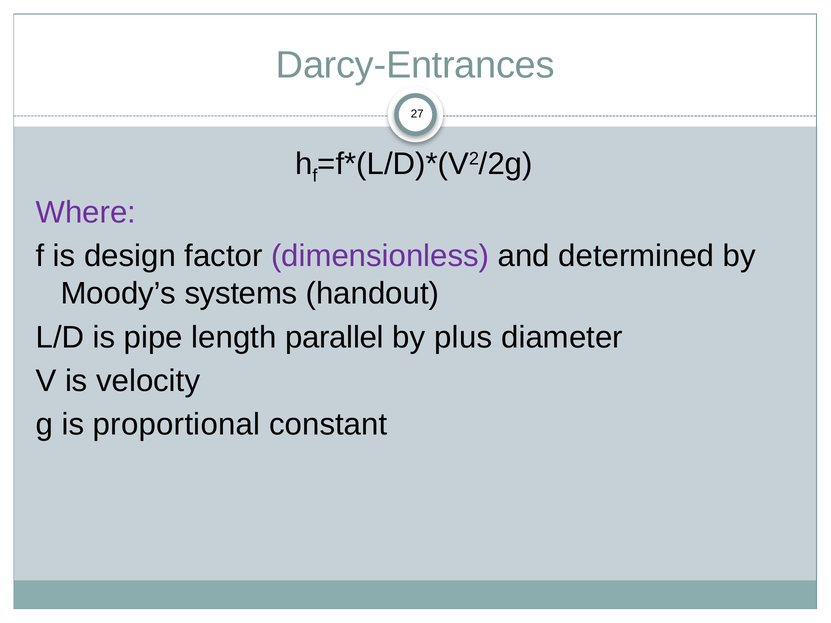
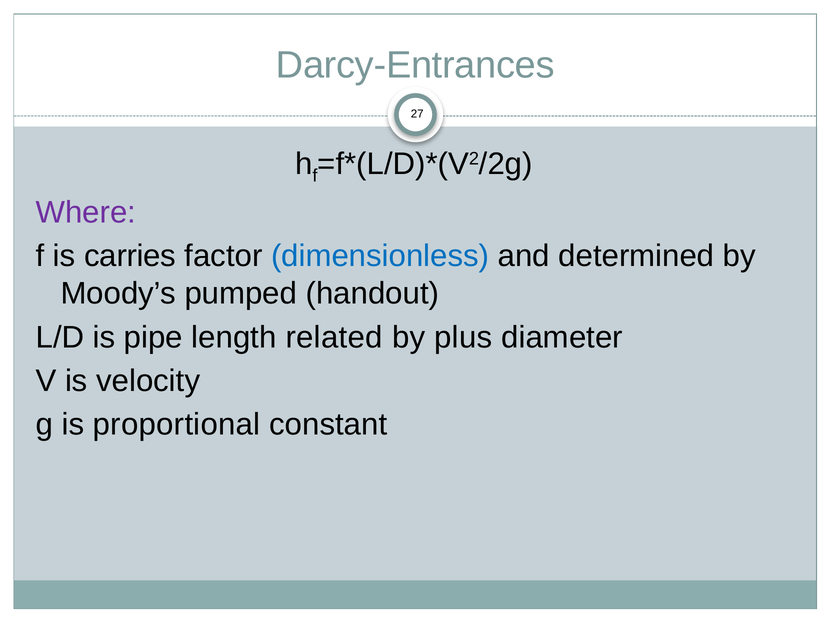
design: design -> carries
dimensionless colour: purple -> blue
systems: systems -> pumped
parallel: parallel -> related
